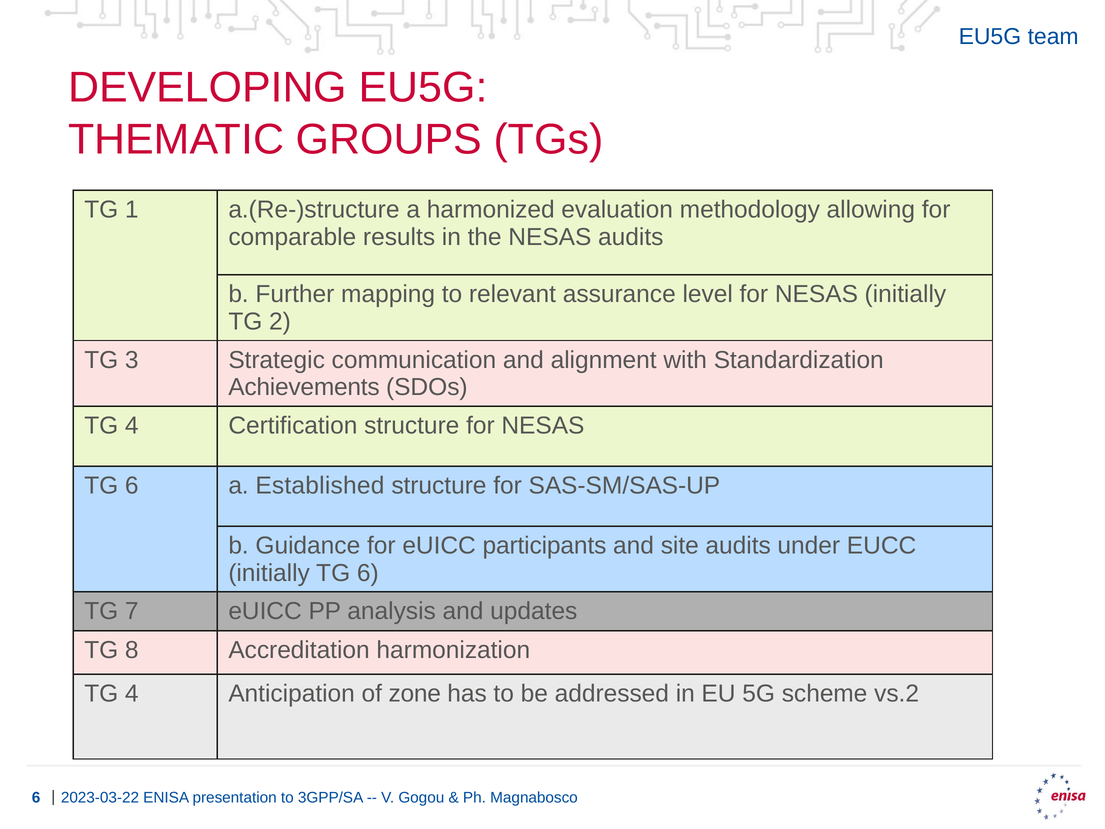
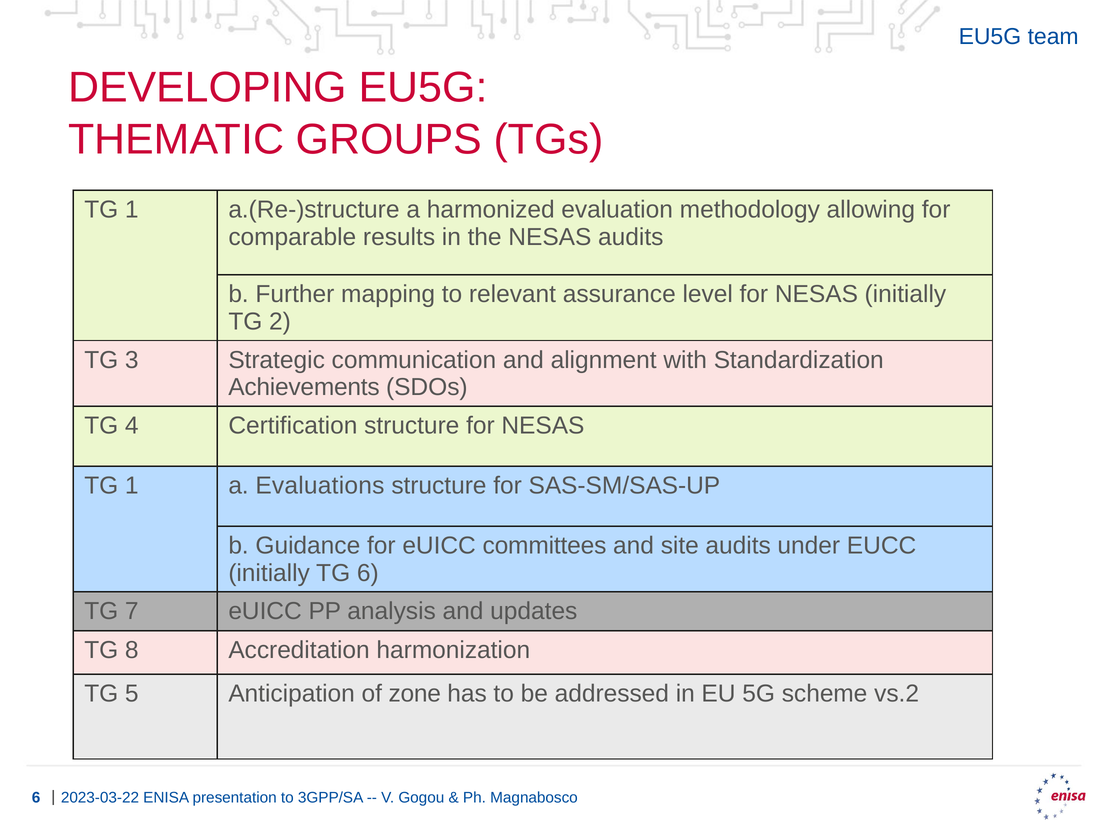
6 at (132, 486): 6 -> 1
Established: Established -> Evaluations
participants: participants -> committees
4 at (132, 694): 4 -> 5
